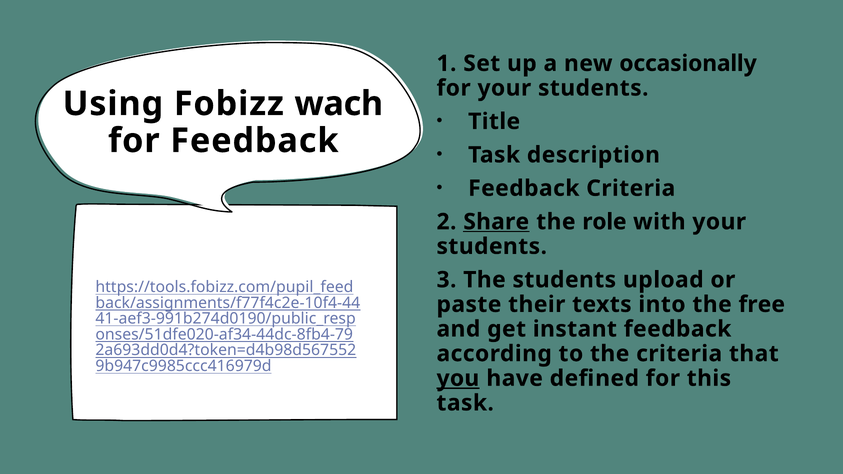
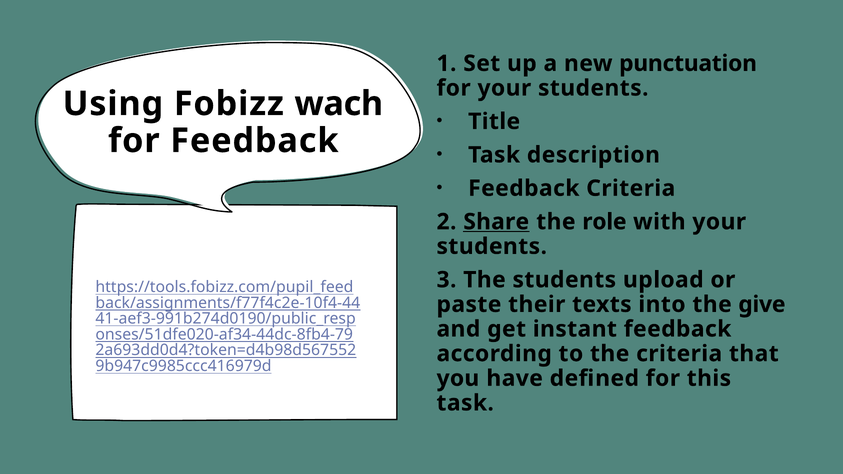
occasionally: occasionally -> punctuation
free: free -> give
you underline: present -> none
